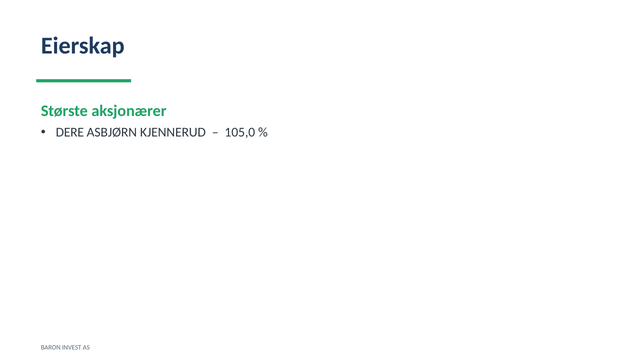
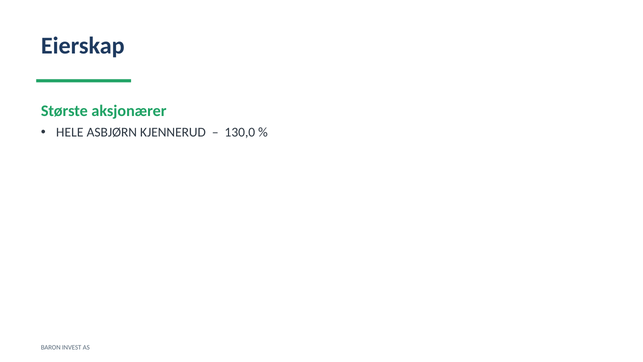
DERE: DERE -> HELE
105,0: 105,0 -> 130,0
